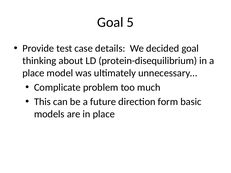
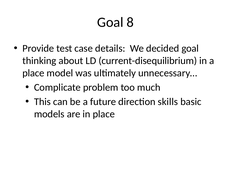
5: 5 -> 8
protein-disequilibrium: protein-disequilibrium -> current-disequilibrium
form: form -> skills
